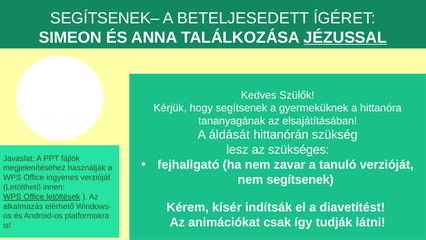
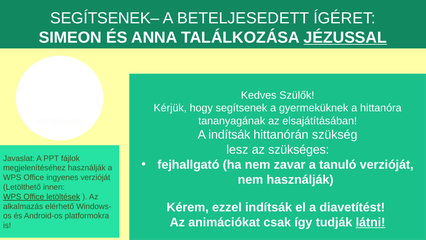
A áldását: áldását -> indítsák
nem segítsenek: segítsenek -> használják
kísér: kísér -> ezzel
látni underline: none -> present
